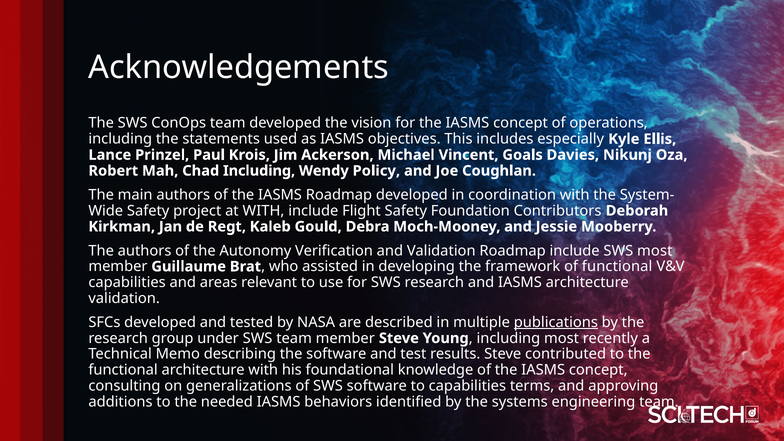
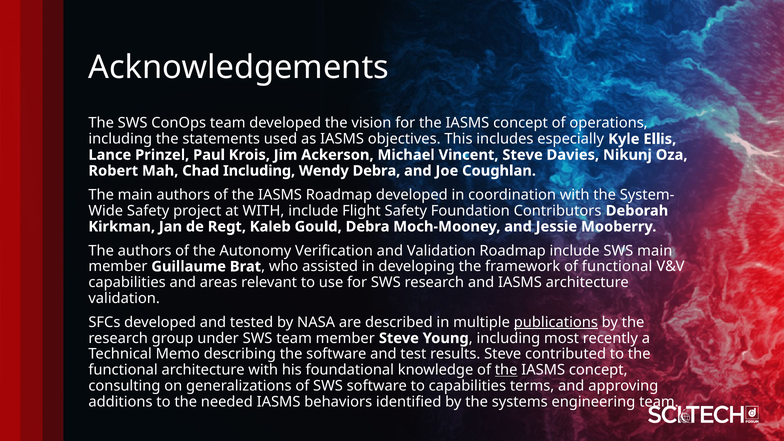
Vincent Goals: Goals -> Steve
Wendy Policy: Policy -> Debra
SWS most: most -> main
the at (506, 370) underline: none -> present
